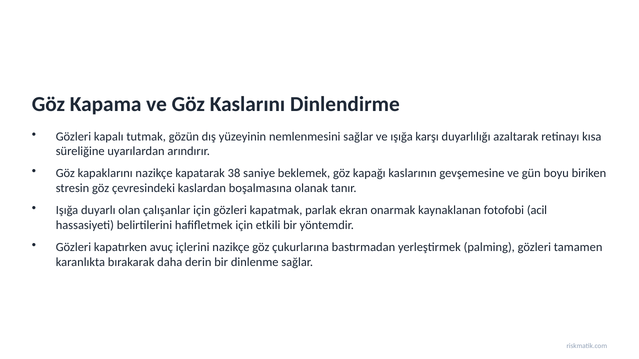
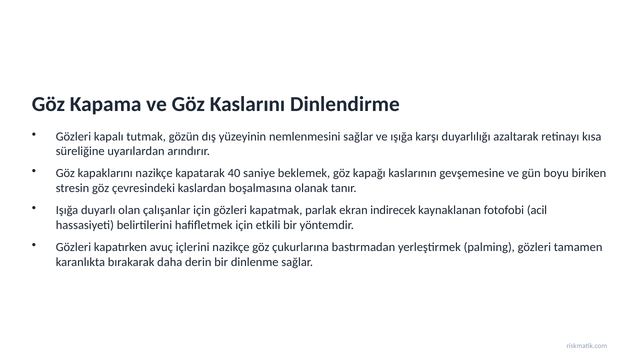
38: 38 -> 40
onarmak: onarmak -> indirecek
